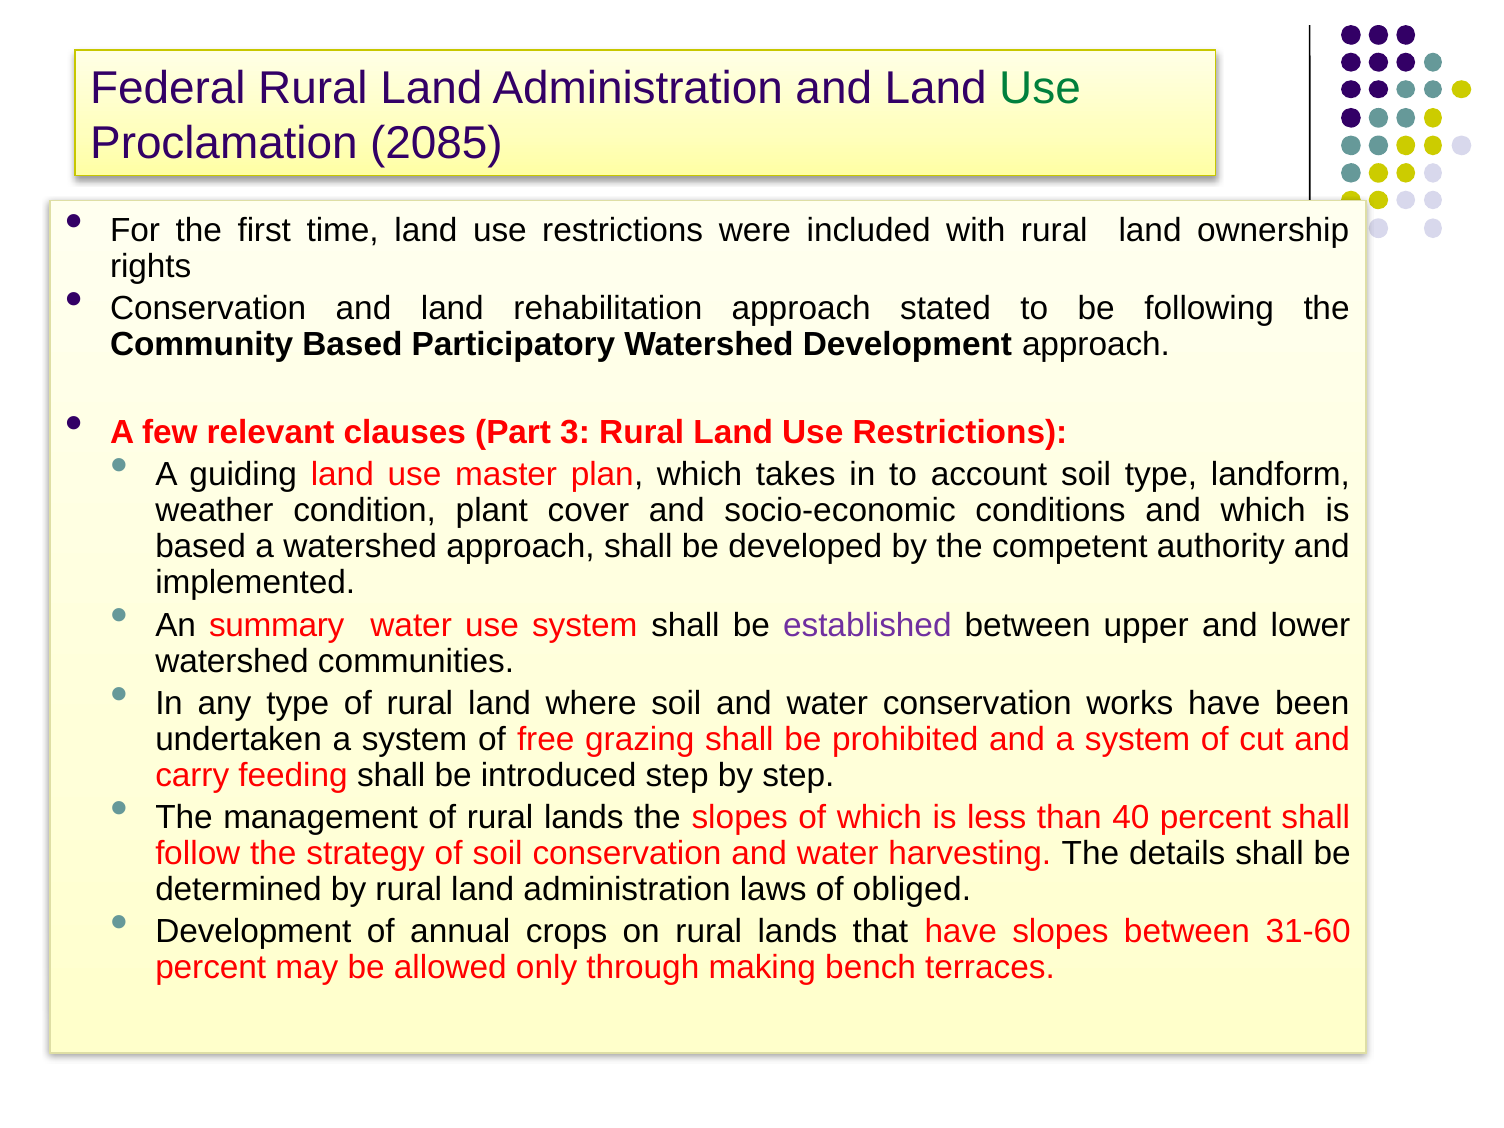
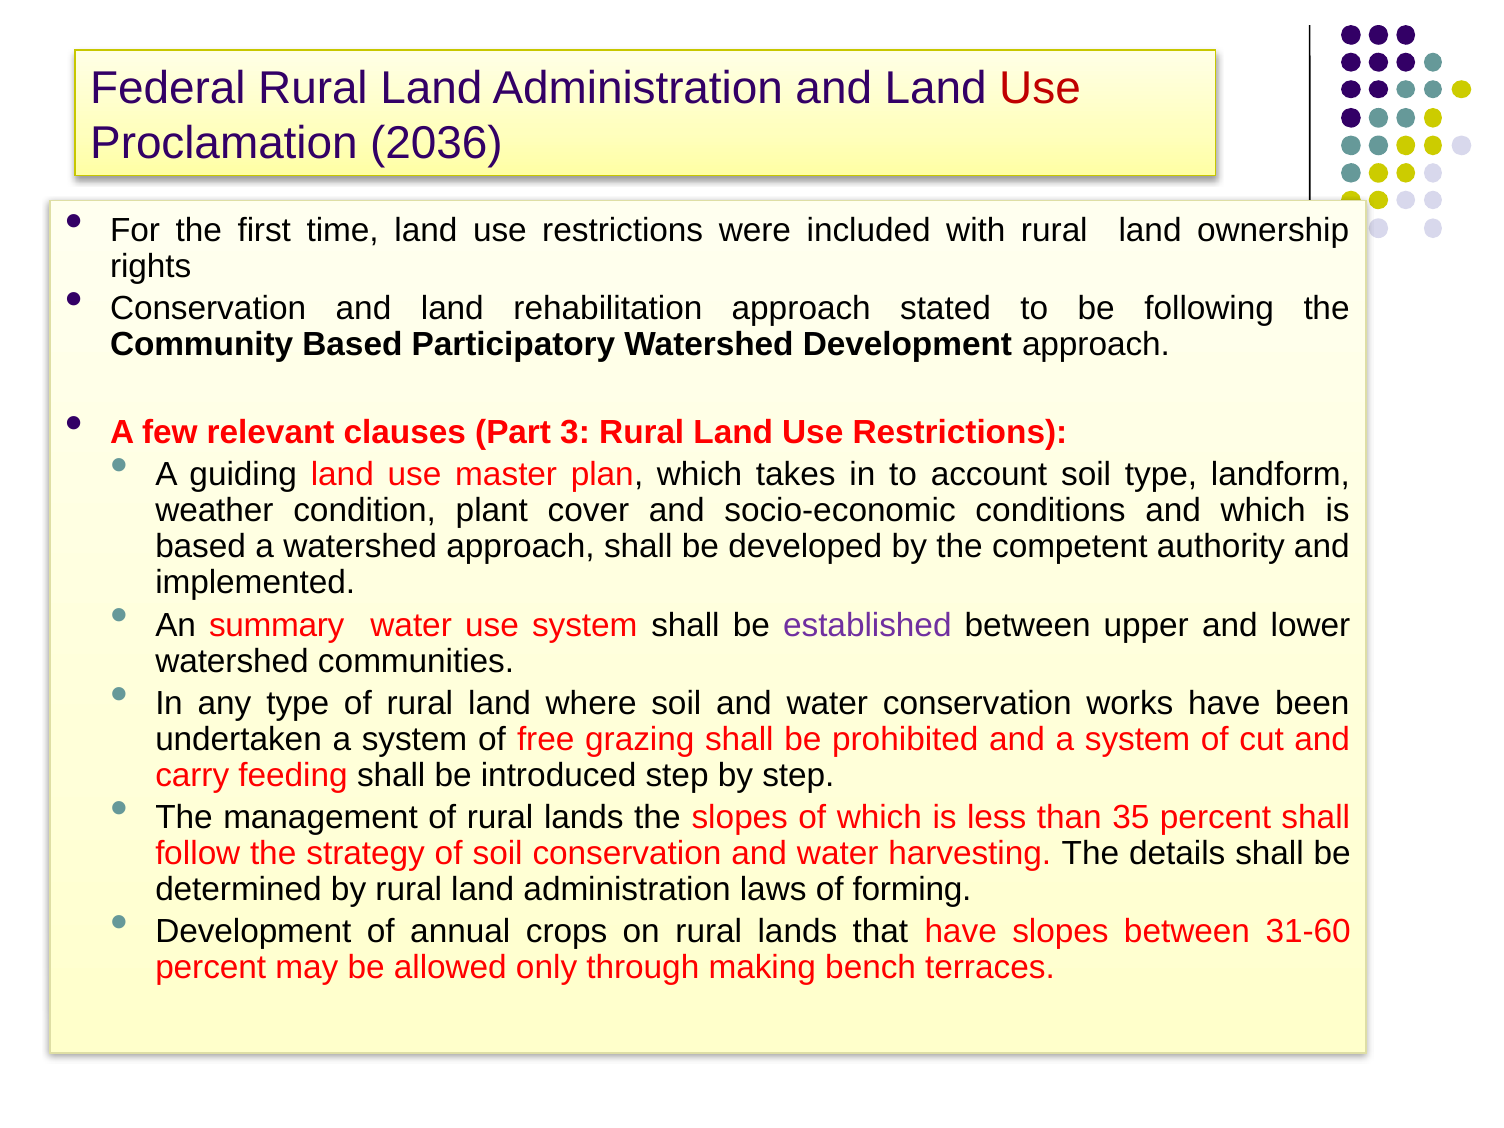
Use at (1040, 88) colour: green -> red
2085: 2085 -> 2036
40: 40 -> 35
obliged: obliged -> forming
